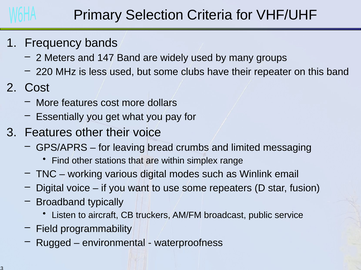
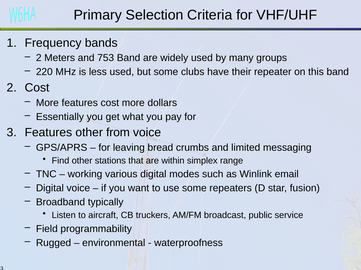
147: 147 -> 753
other their: their -> from
